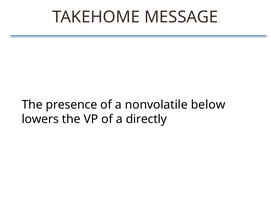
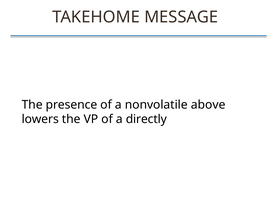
below: below -> above
